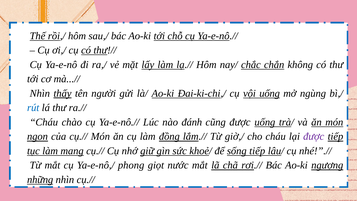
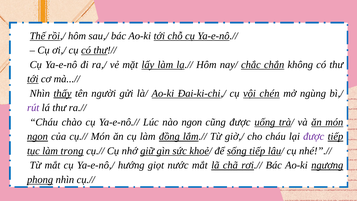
tới at (33, 79) underline: none -> present
vội uống: uống -> chén
rút colour: blue -> purple
nào đánh: đánh -> ngon
mang: mang -> trong
phong: phong -> hướng
những: những -> phong
